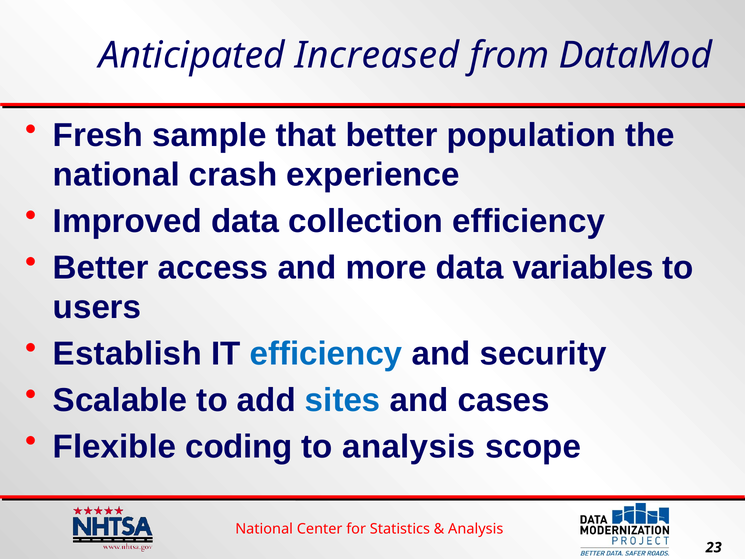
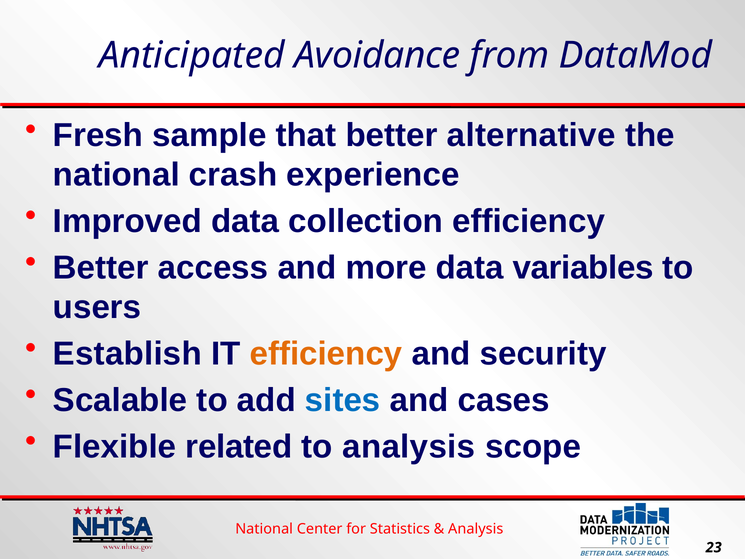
Increased: Increased -> Avoidance
population: population -> alternative
efficiency at (326, 354) colour: blue -> orange
coding: coding -> related
